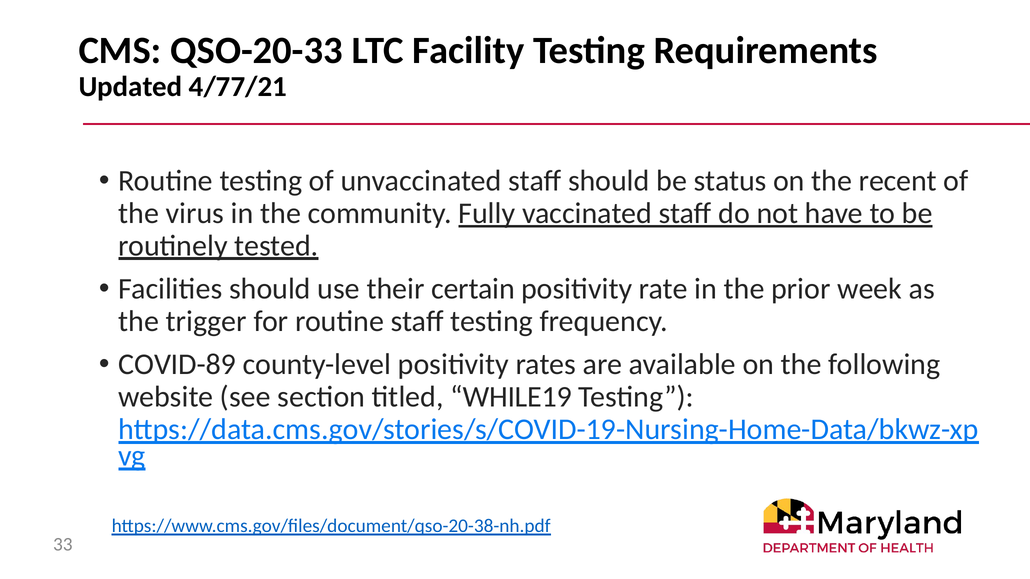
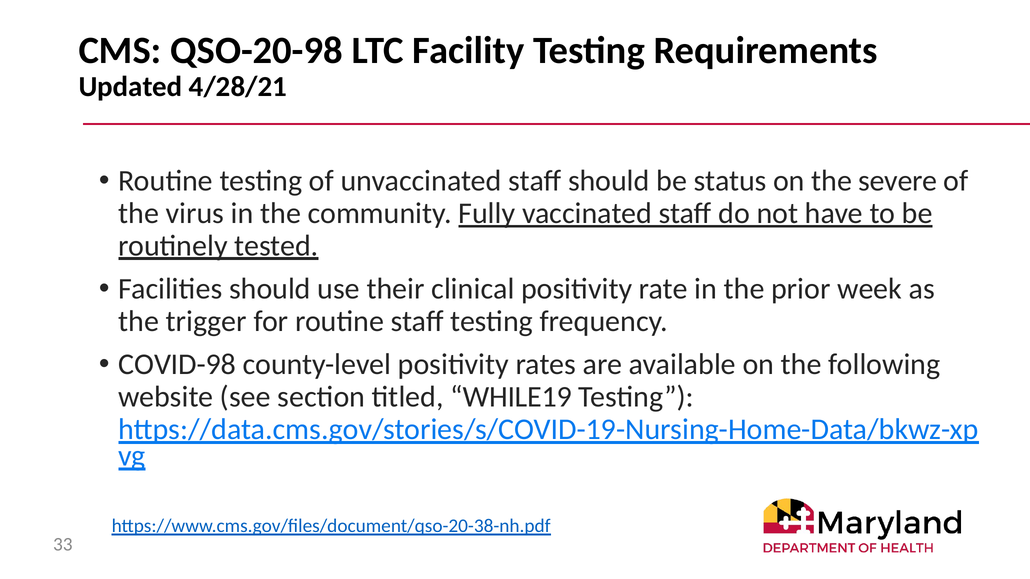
QSO-20-33: QSO-20-33 -> QSO-20-98
4/77/21: 4/77/21 -> 4/28/21
recent: recent -> severe
certain: certain -> clinical
COVID-89: COVID-89 -> COVID-98
